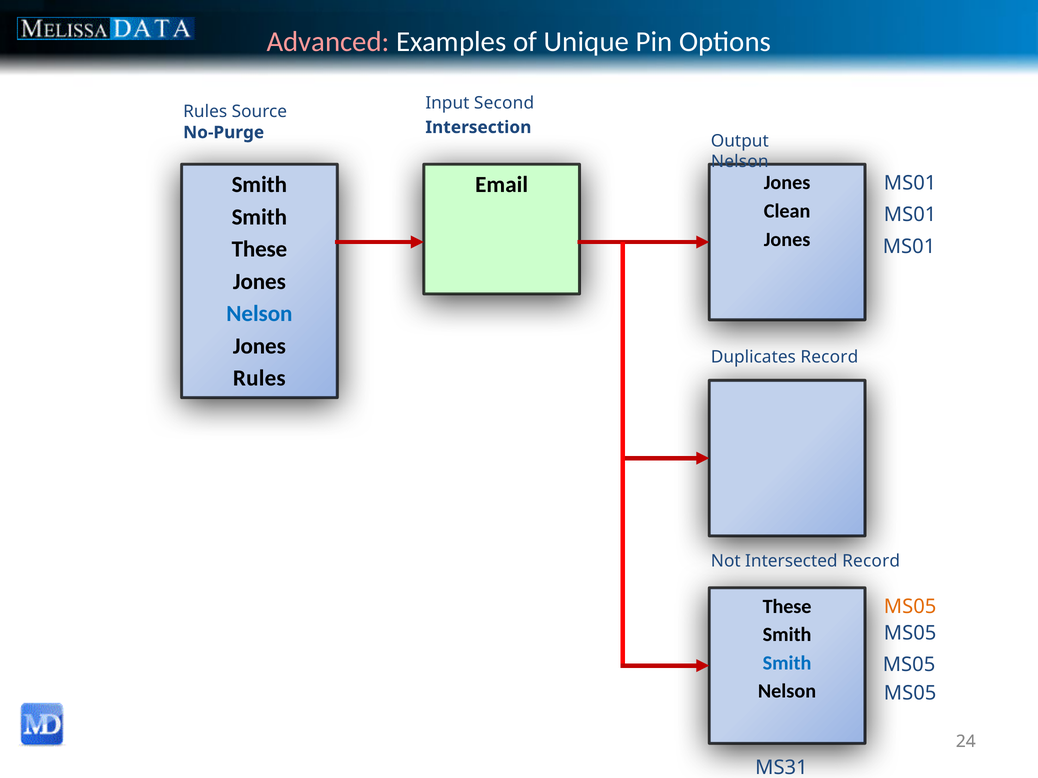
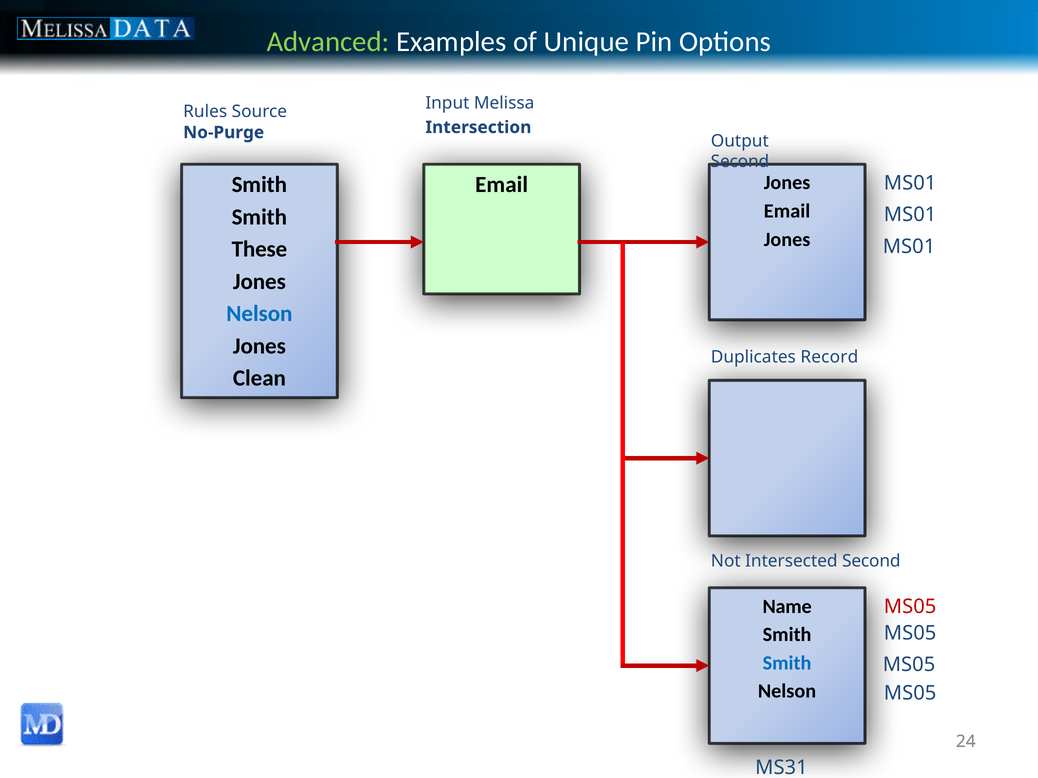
Advanced colour: pink -> light green
Second: Second -> Melissa
Nelson at (740, 162): Nelson -> Second
Clean at (787, 211): Clean -> Email
Rules at (259, 379): Rules -> Clean
Intersected Record: Record -> Second
These at (787, 607): These -> Name
MS05 at (910, 607) colour: orange -> red
